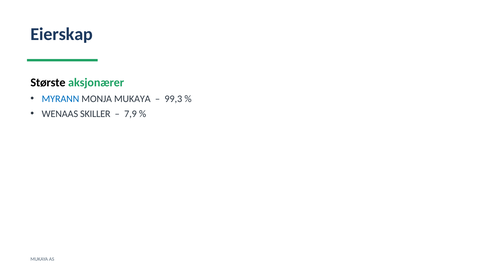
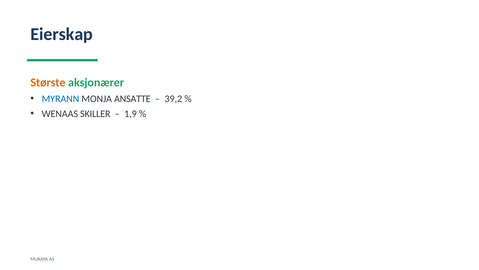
Største colour: black -> orange
MONJA MUKAYA: MUKAYA -> ANSATTE
99,3: 99,3 -> 39,2
7,9: 7,9 -> 1,9
